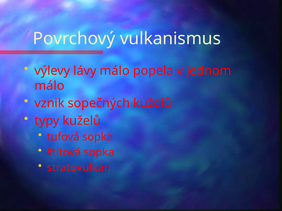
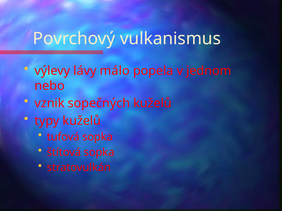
málo at (50, 86): málo -> nebo
